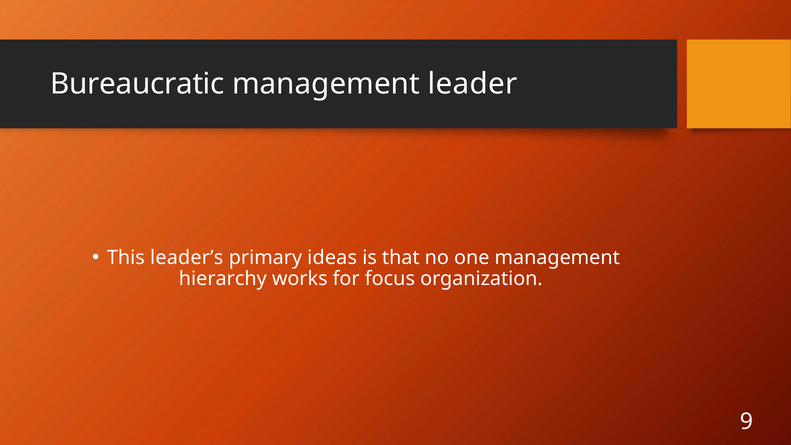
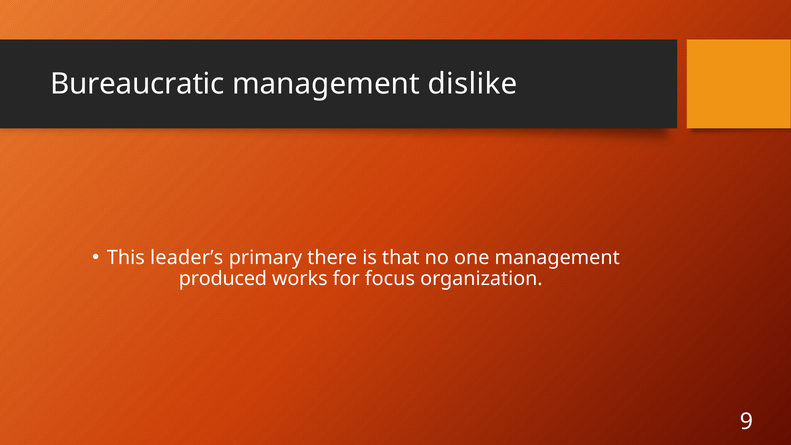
leader: leader -> dislike
ideas: ideas -> there
hierarchy: hierarchy -> produced
